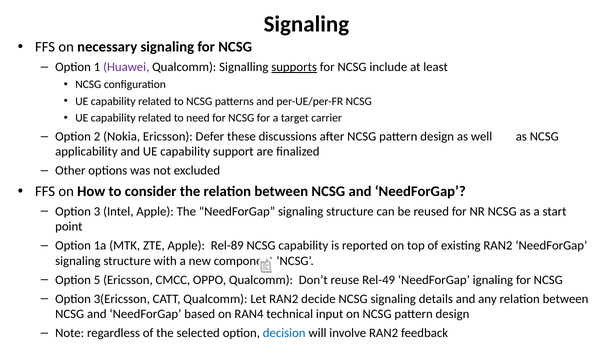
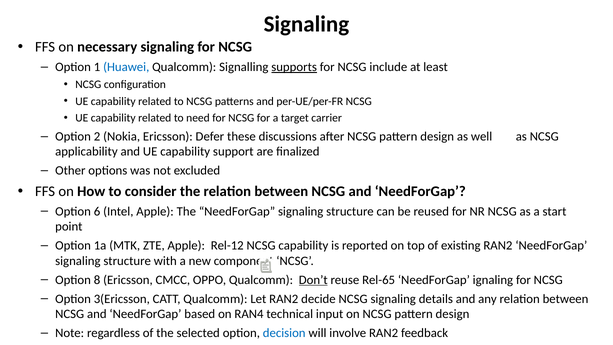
Huawei colour: purple -> blue
3: 3 -> 6
Rel-89: Rel-89 -> Rel-12
5: 5 -> 8
Don’t underline: none -> present
Rel-49: Rel-49 -> Rel-65
